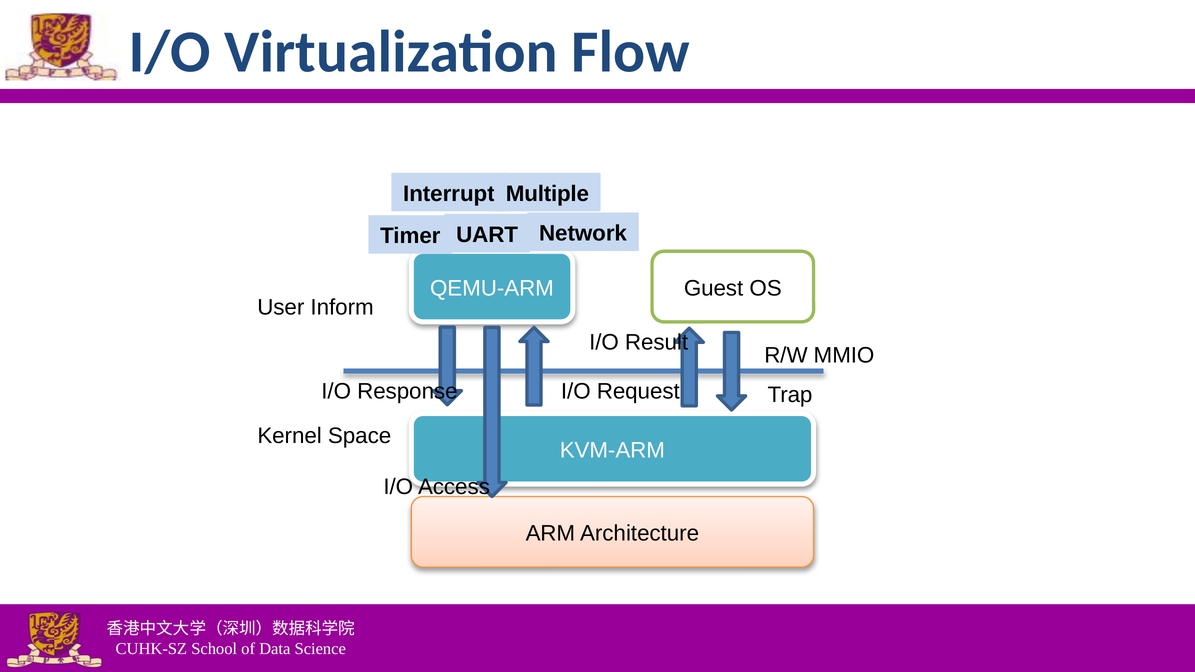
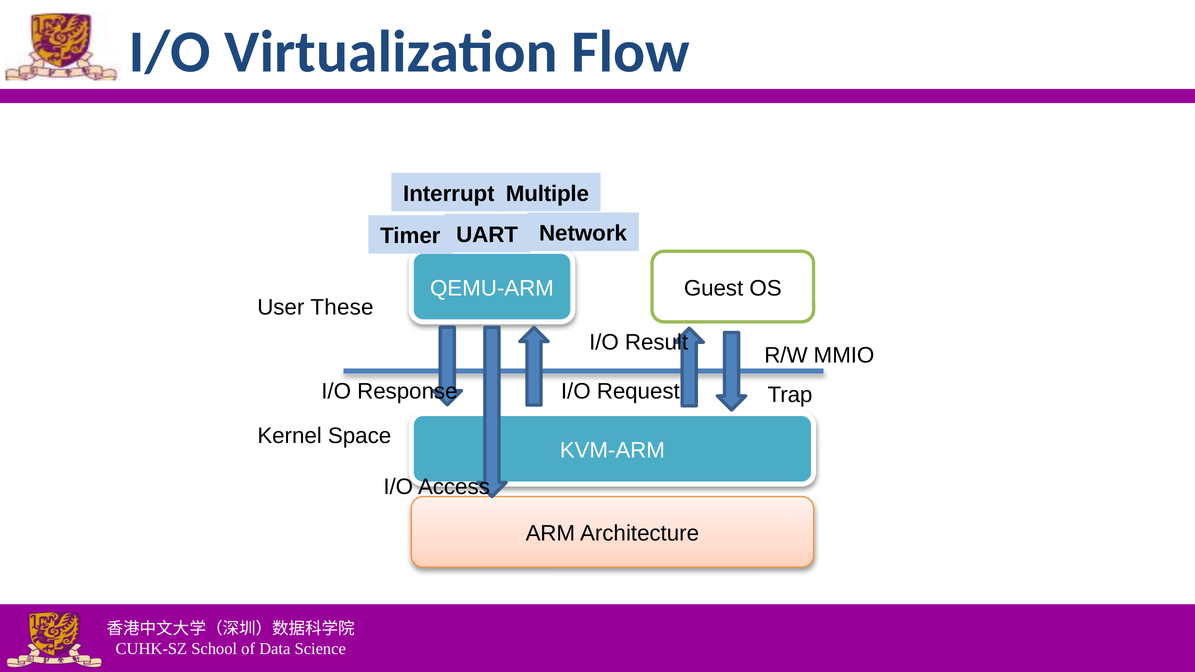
Inform: Inform -> These
